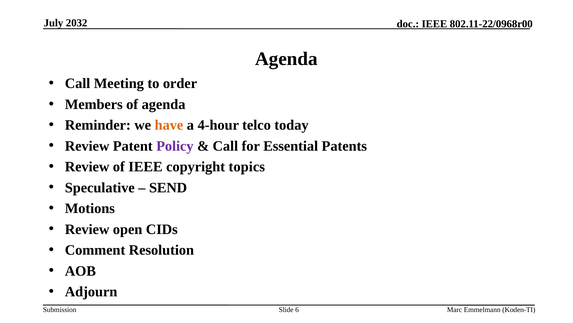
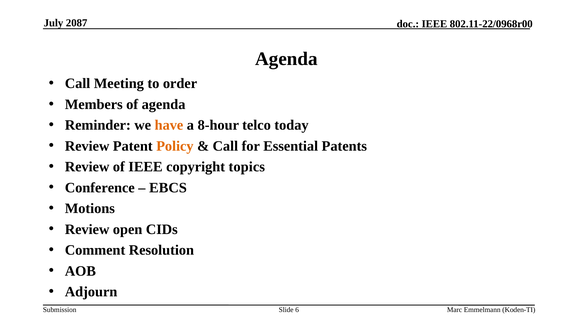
2032: 2032 -> 2087
4-hour: 4-hour -> 8-hour
Policy colour: purple -> orange
Speculative: Speculative -> Conference
SEND: SEND -> EBCS
